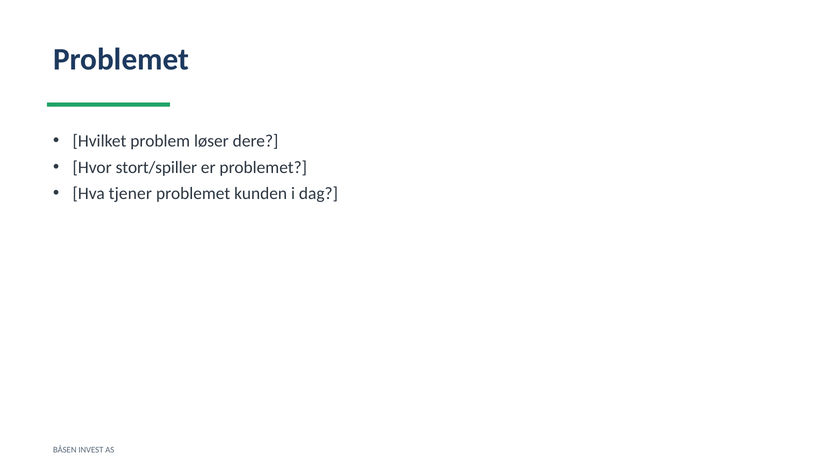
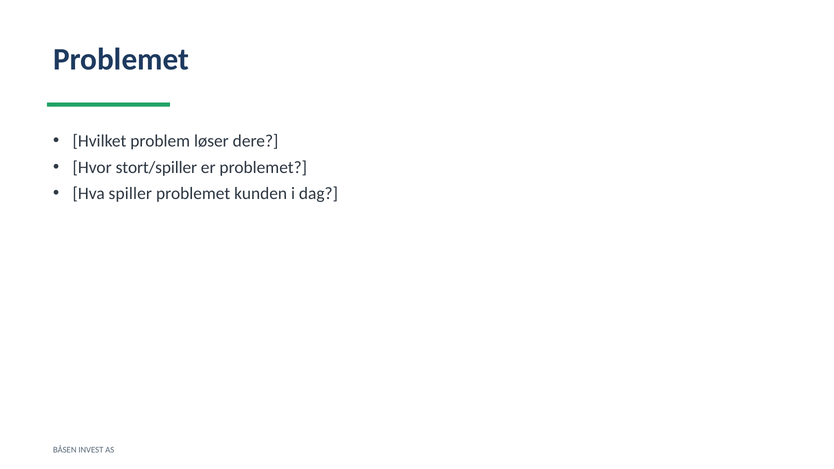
tjener: tjener -> spiller
